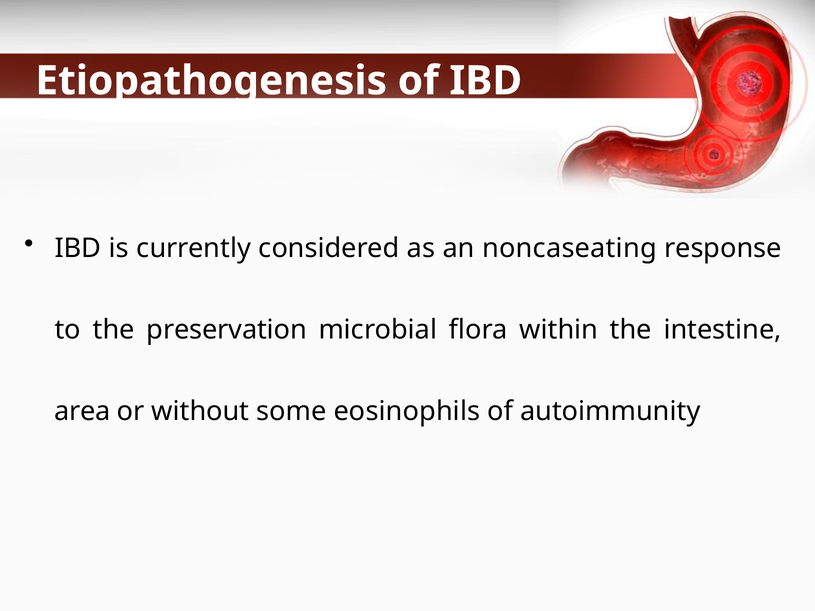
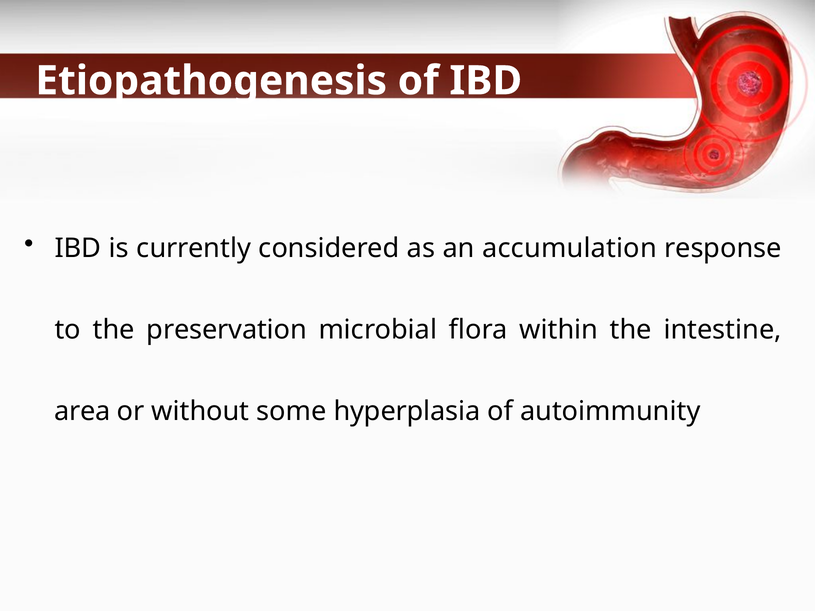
noncaseating: noncaseating -> accumulation
eosinophils: eosinophils -> hyperplasia
